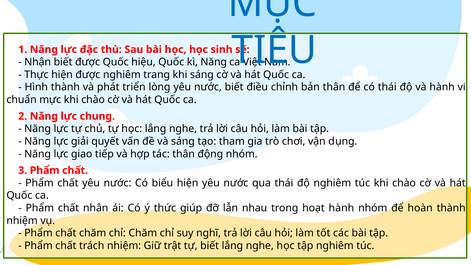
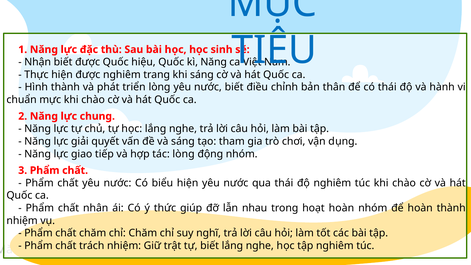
tác thân: thân -> lòng
hoạt hành: hành -> hoàn
